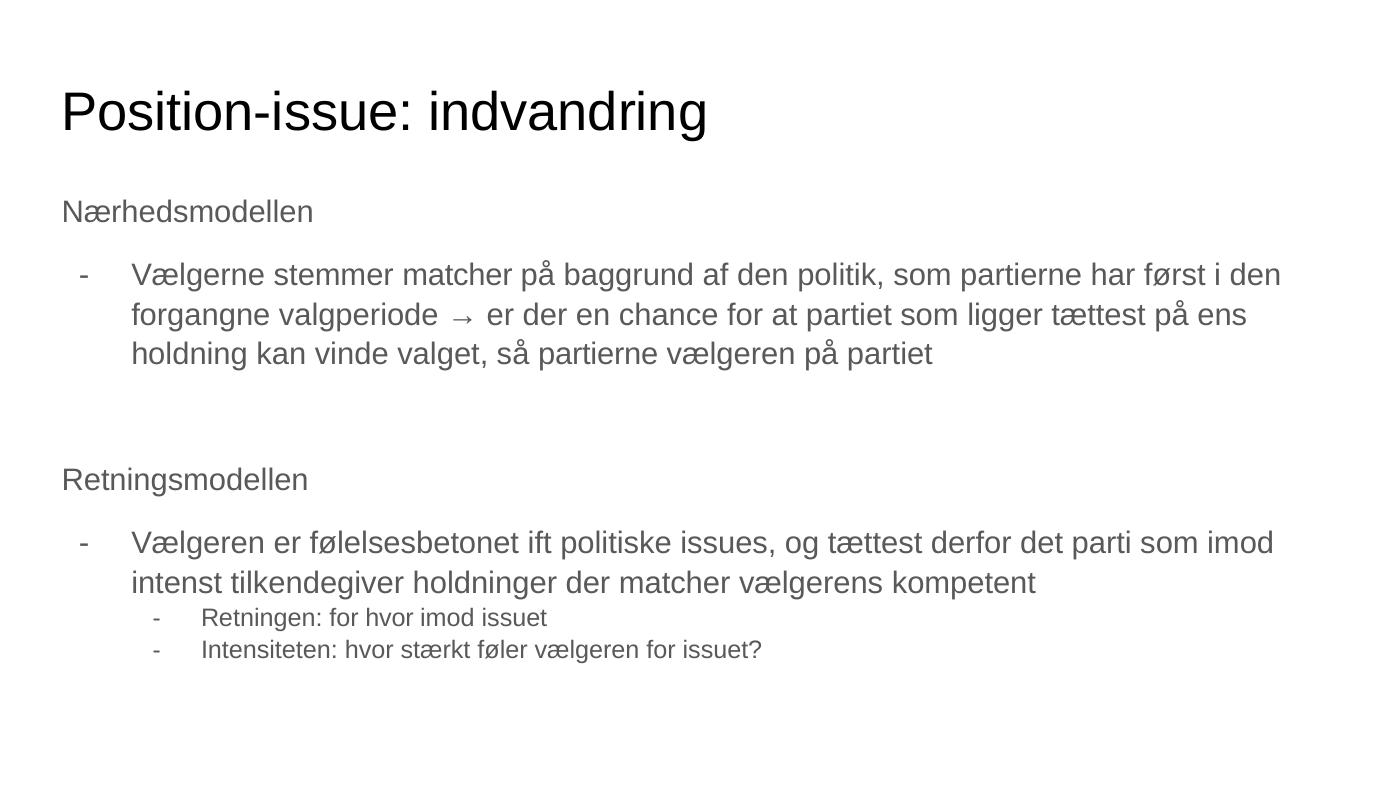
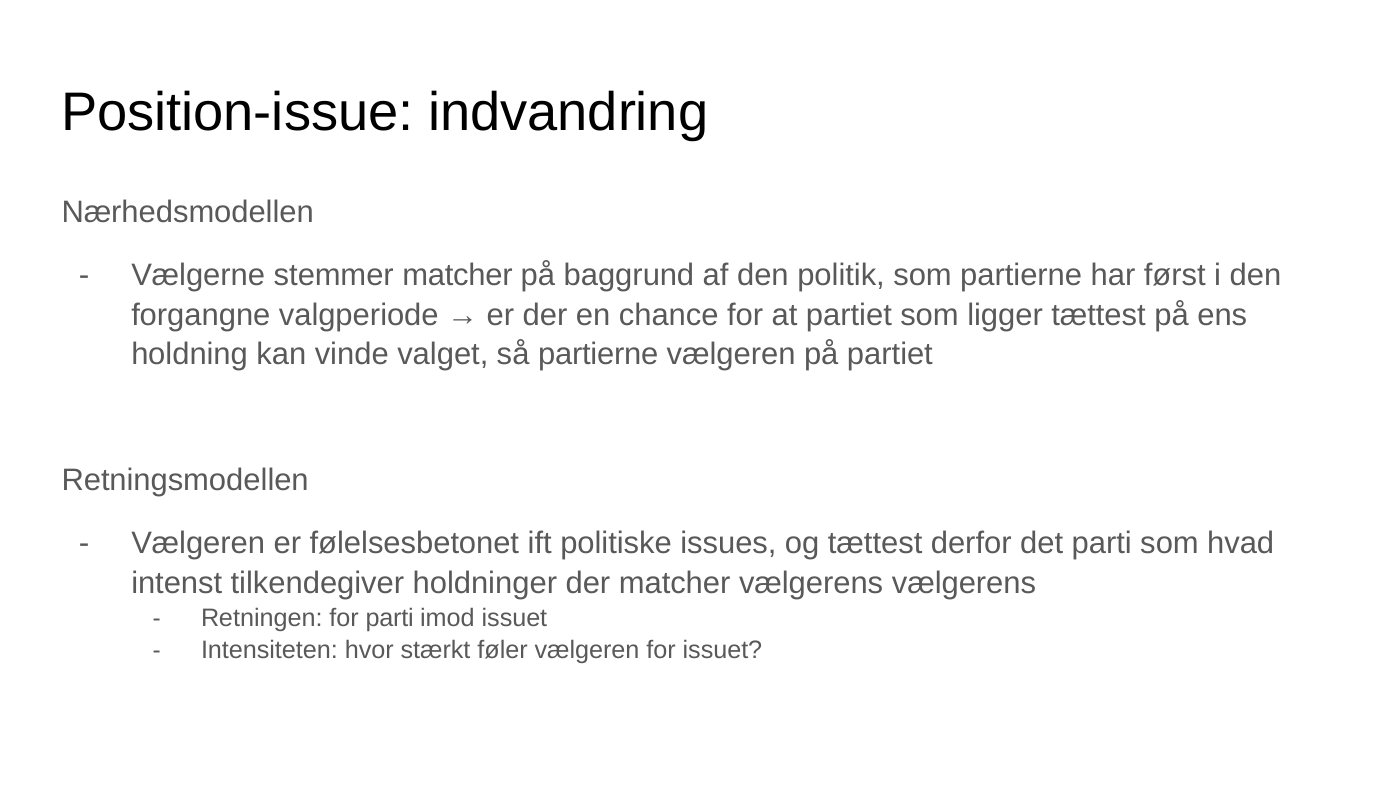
som imod: imod -> hvad
vælgerens kompetent: kompetent -> vælgerens
for hvor: hvor -> parti
